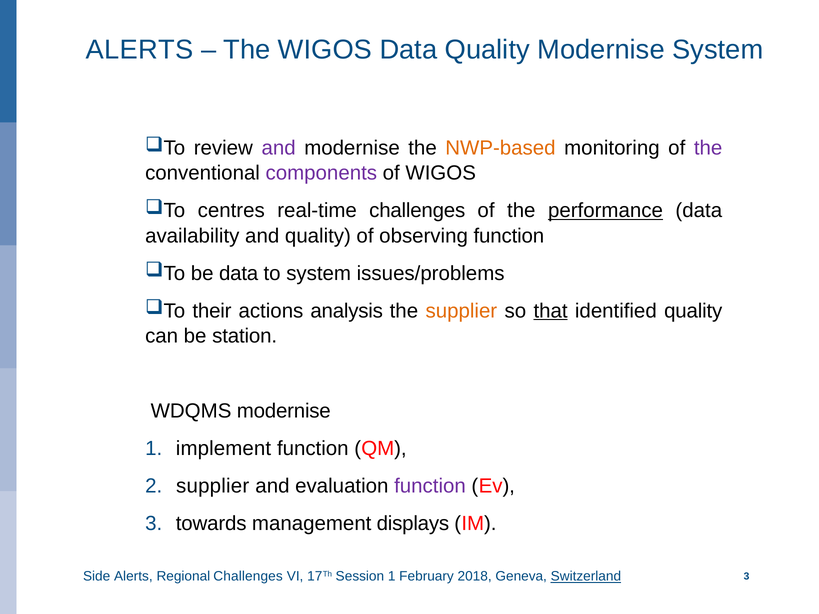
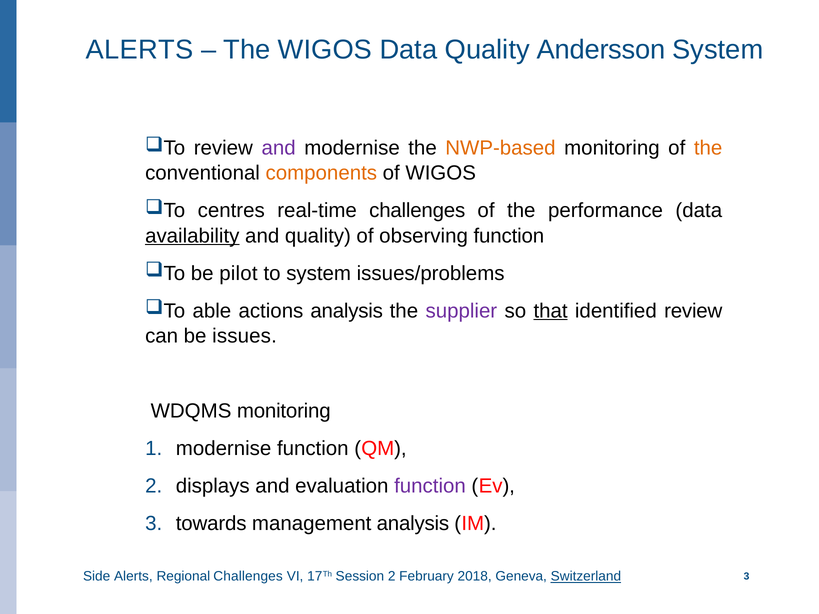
Quality Modernise: Modernise -> Andersson
the at (708, 148) colour: purple -> orange
components colour: purple -> orange
performance underline: present -> none
availability underline: none -> present
be data: data -> pilot
their: their -> able
supplier at (461, 311) colour: orange -> purple
identified quality: quality -> review
station: station -> issues
WDQMS modernise: modernise -> monitoring
implement at (224, 449): implement -> modernise
supplier at (213, 486): supplier -> displays
management displays: displays -> analysis
1 at (392, 577): 1 -> 2
